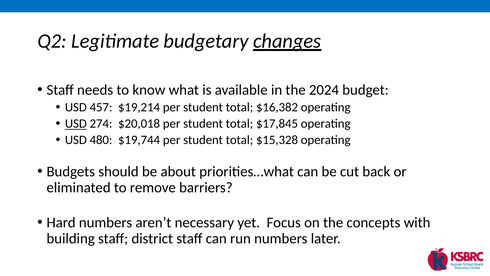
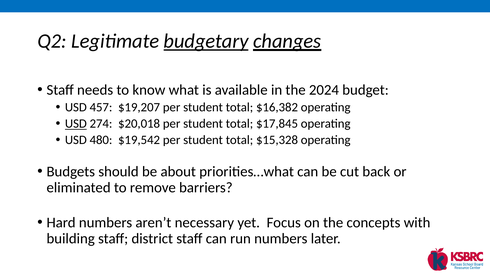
budgetary underline: none -> present
$19,214: $19,214 -> $19,207
$19,744: $19,744 -> $19,542
